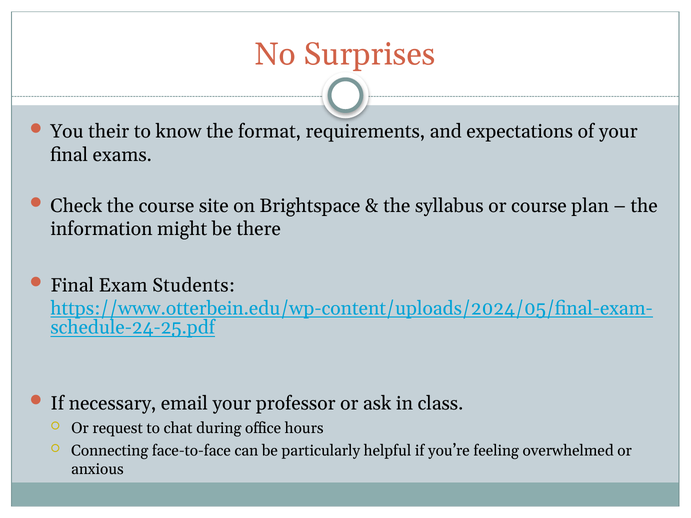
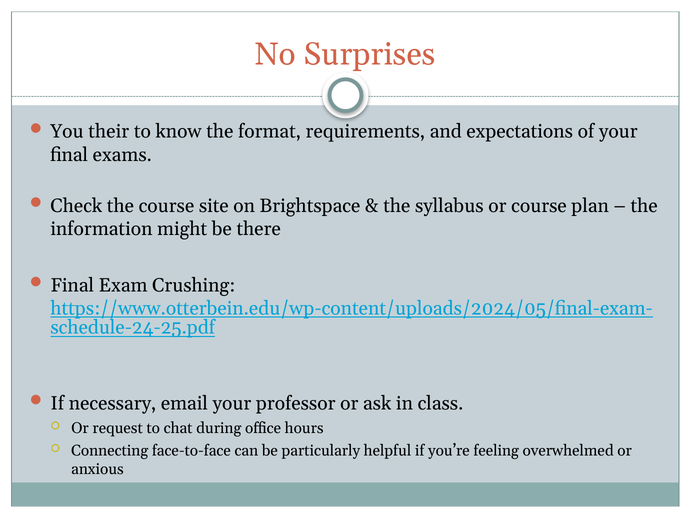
Students: Students -> Crushing
